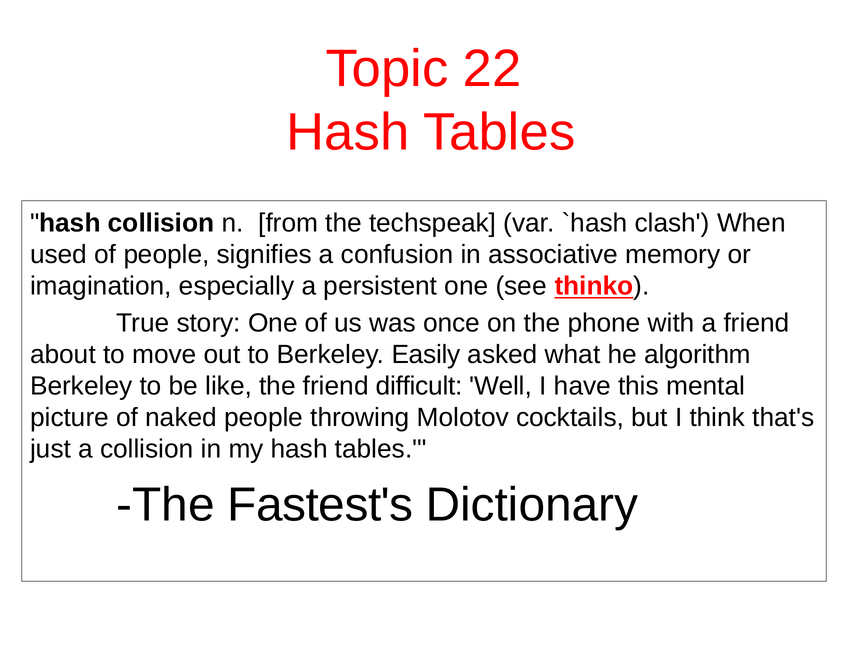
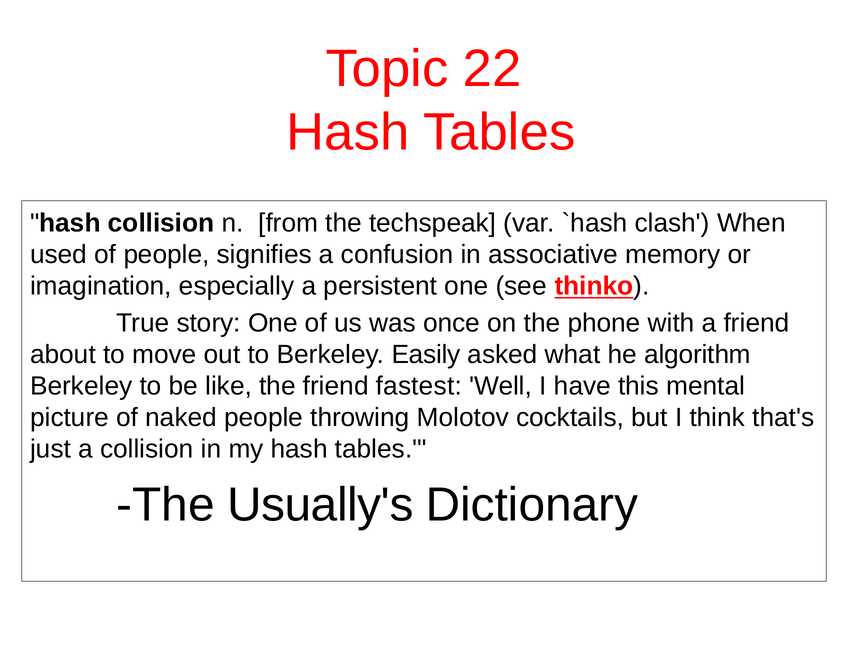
difficult: difficult -> fastest
Fastest's: Fastest's -> Usually's
